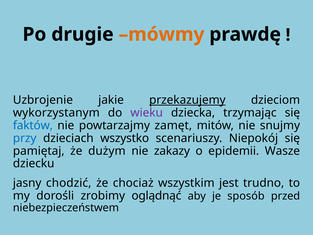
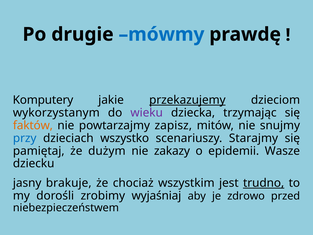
mówmy colour: orange -> blue
Uzbrojenie: Uzbrojenie -> Komputery
faktów colour: blue -> orange
zamęt: zamęt -> zapisz
Niepokój: Niepokój -> Starajmy
chodzić: chodzić -> brakuje
trudno underline: none -> present
oglądnąć: oglądnąć -> wyjaśniaj
sposób: sposób -> zdrowo
